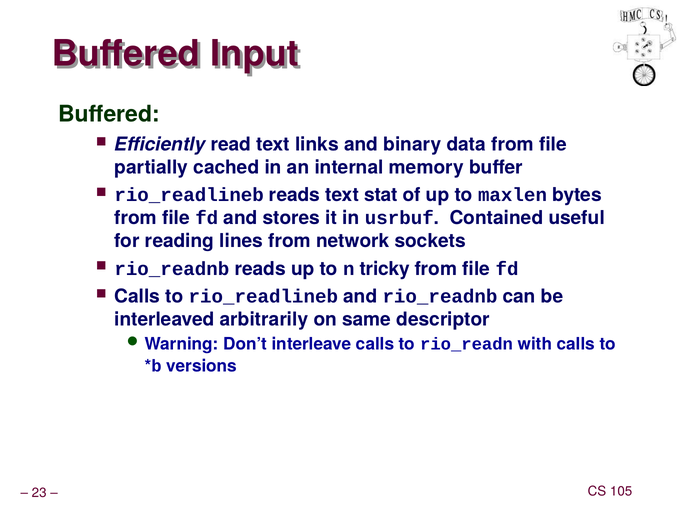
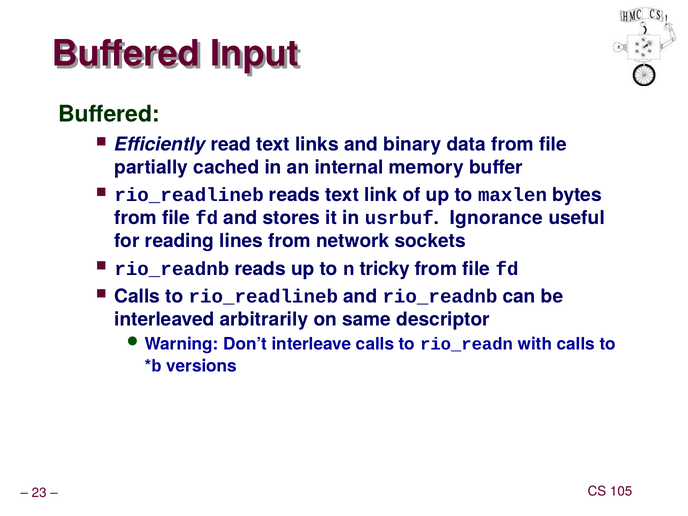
stat: stat -> link
Contained: Contained -> Ignorance
